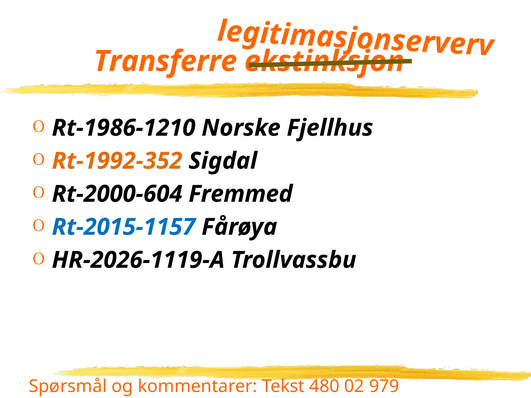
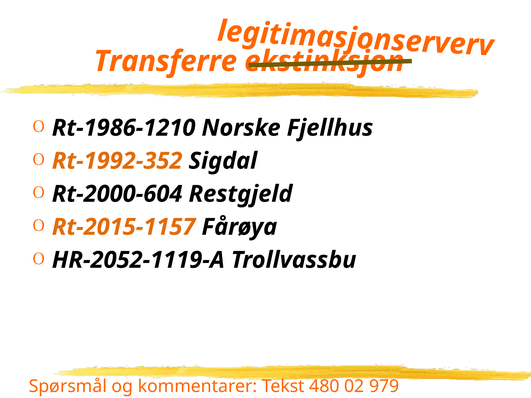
Fremmed: Fremmed -> Restgjeld
Rt-2015-1157 colour: blue -> orange
HR-2026-1119-A: HR-2026-1119-A -> HR-2052-1119-A
